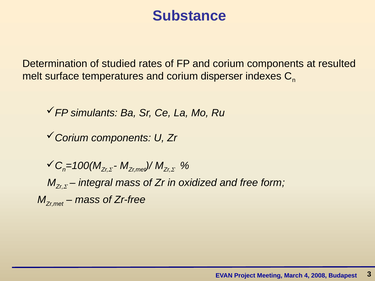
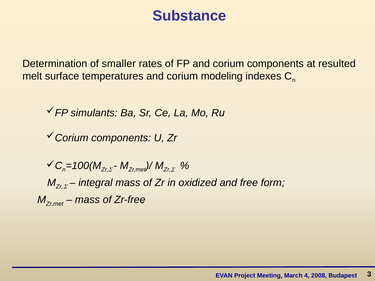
studied: studied -> smaller
disperser: disperser -> modeling
